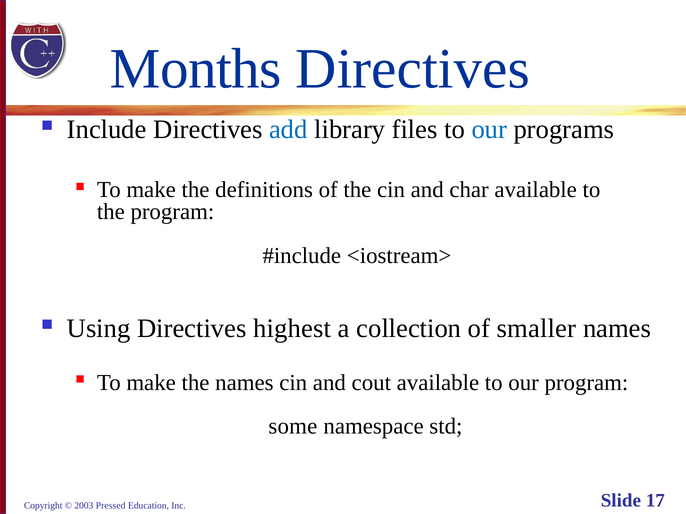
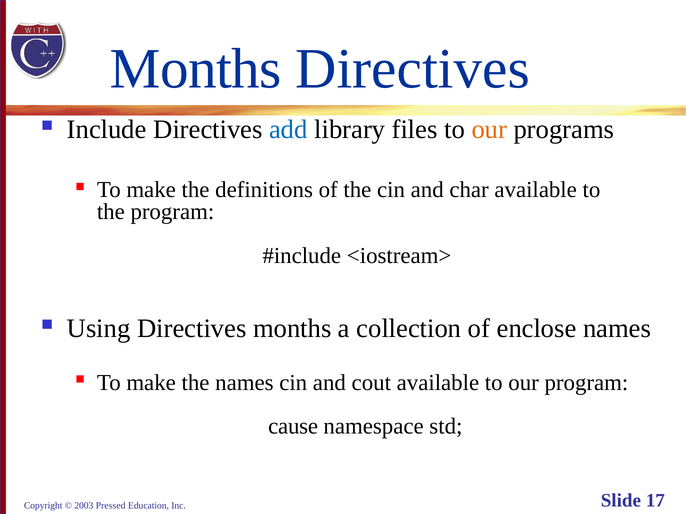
our at (489, 129) colour: blue -> orange
Directives highest: highest -> months
smaller: smaller -> enclose
some: some -> cause
